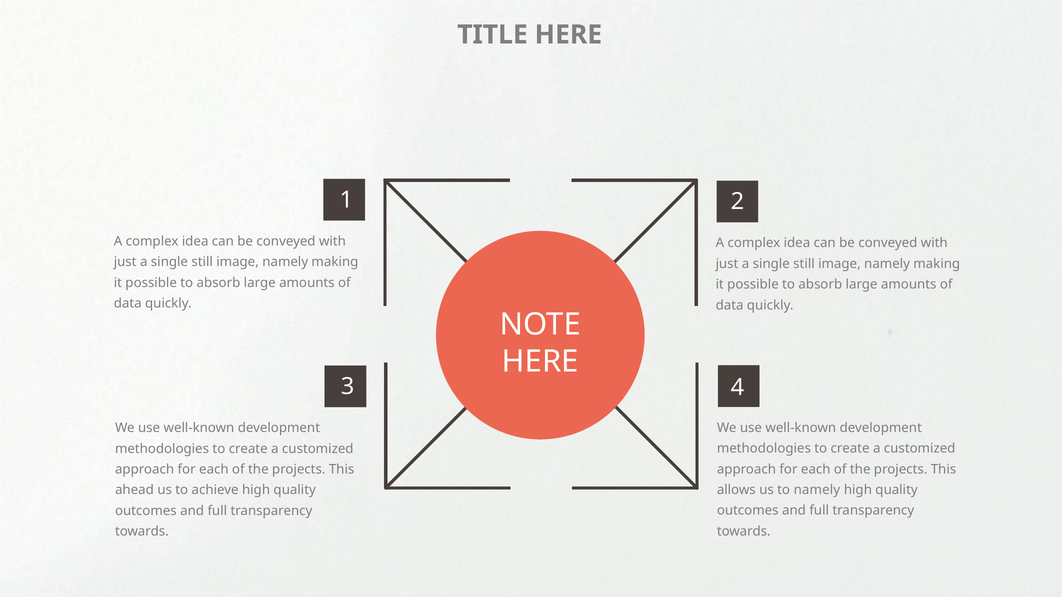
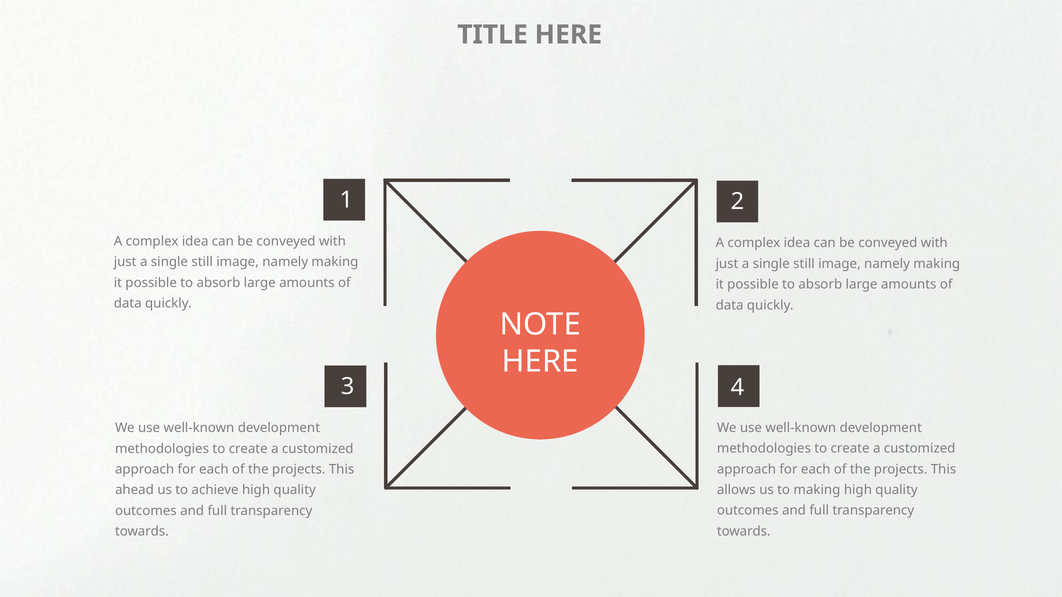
to namely: namely -> making
